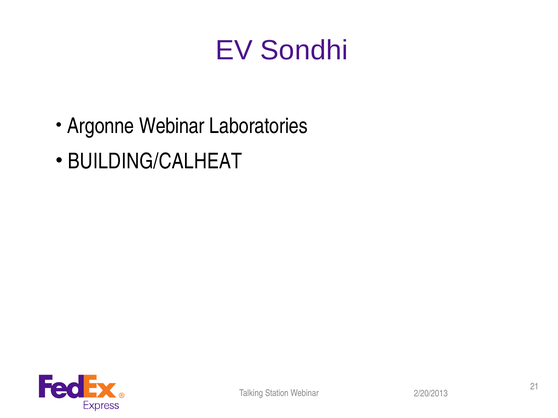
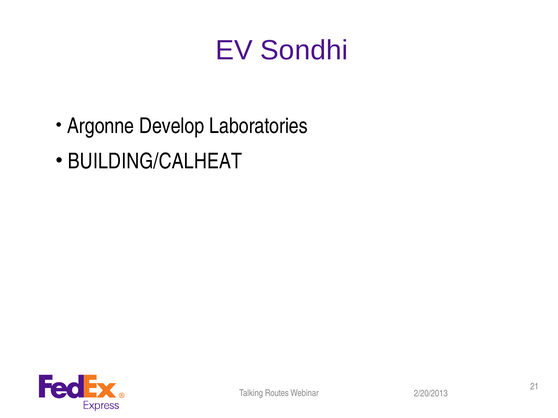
Argonne Webinar: Webinar -> Develop
Station: Station -> Routes
